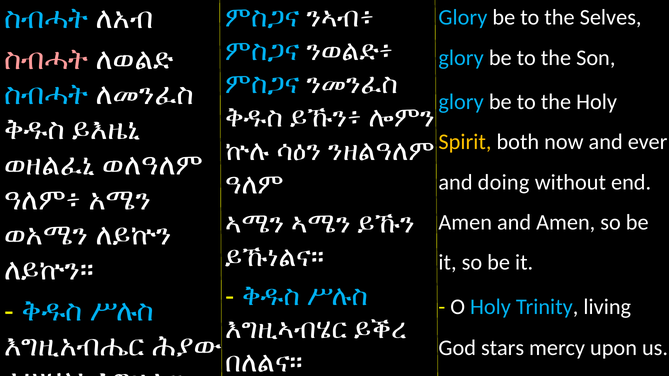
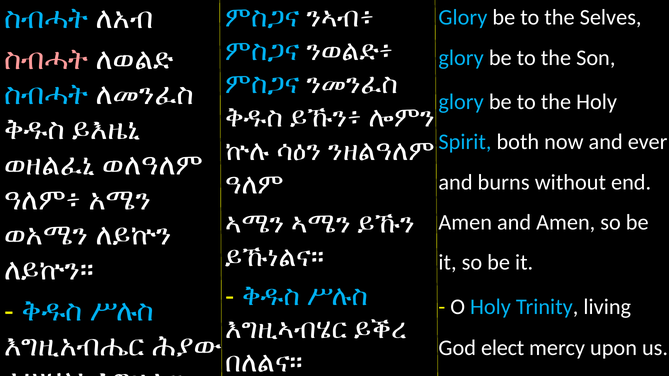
Spirit colour: yellow -> light blue
doing: doing -> burns
stars: stars -> elect
